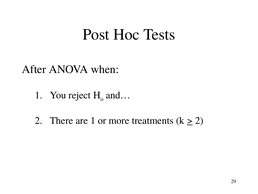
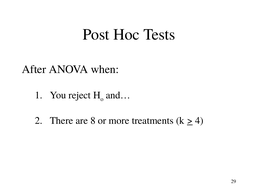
are 1: 1 -> 8
2 at (199, 120): 2 -> 4
